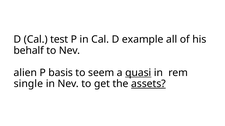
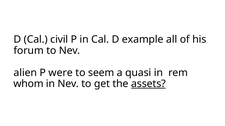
test: test -> civil
behalf: behalf -> forum
basis: basis -> were
quasi underline: present -> none
single: single -> whom
